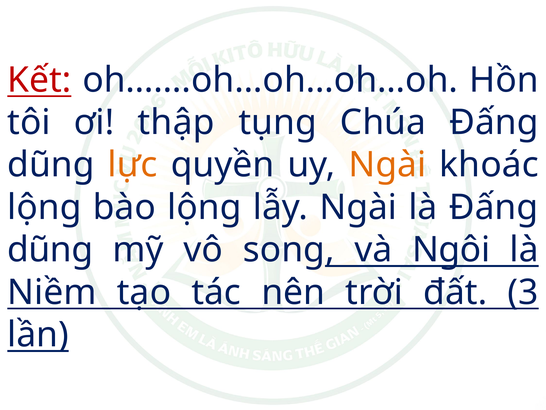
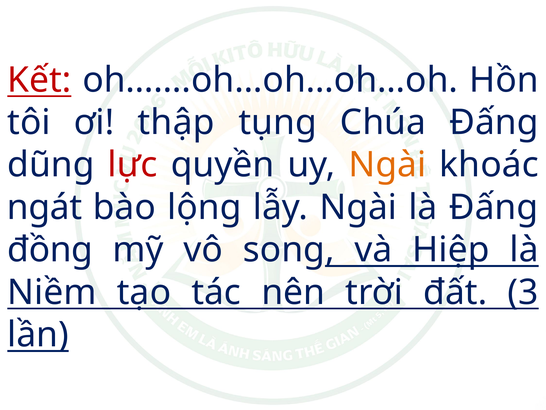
lực colour: orange -> red
lộng at (44, 207): lộng -> ngát
dũng at (50, 250): dũng -> đồng
Ngôi: Ngôi -> Hiệp
